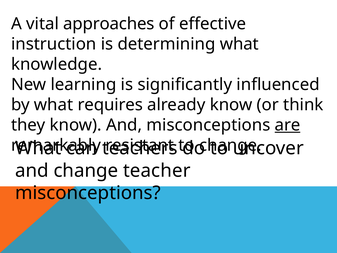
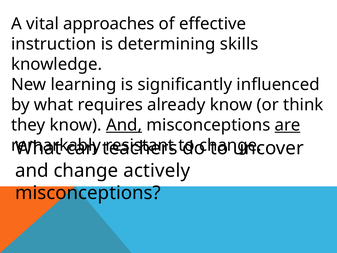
determining what: what -> skills
And at (124, 125) underline: none -> present
teacher: teacher -> actively
